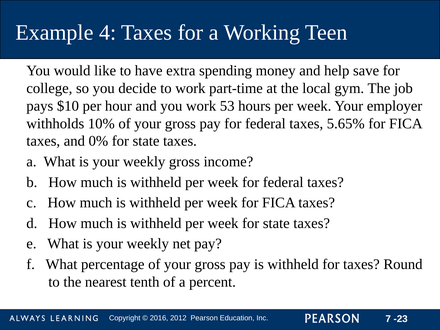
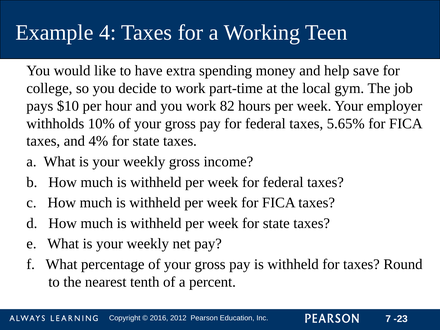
53: 53 -> 82
0%: 0% -> 4%
